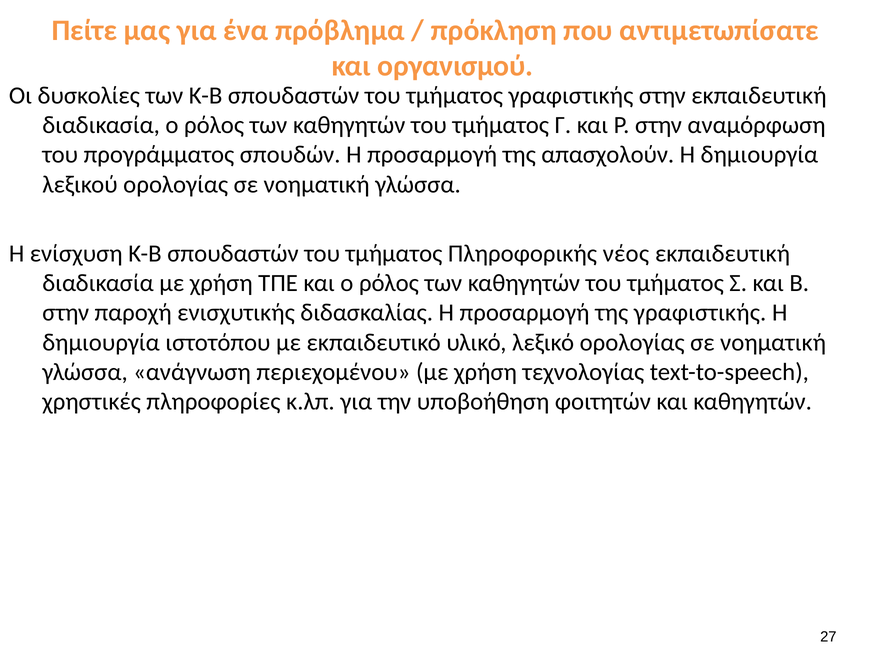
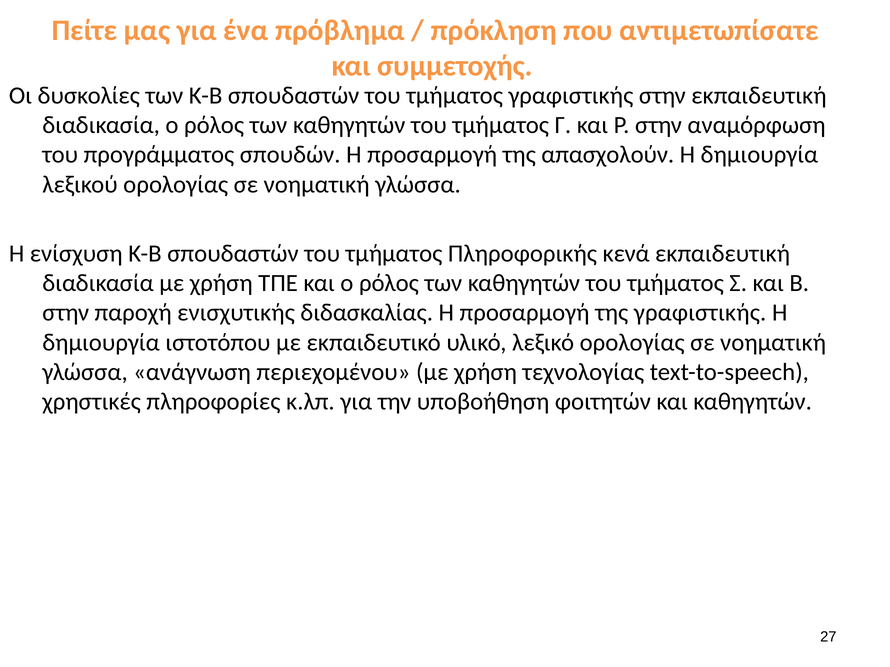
οργανισμού: οργανισμού -> συμμετοχής
νέος: νέος -> κενά
